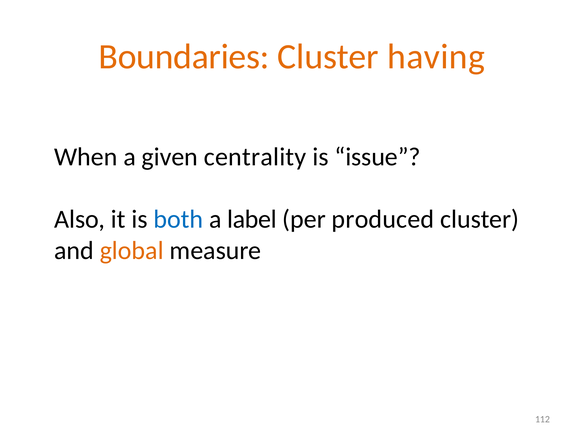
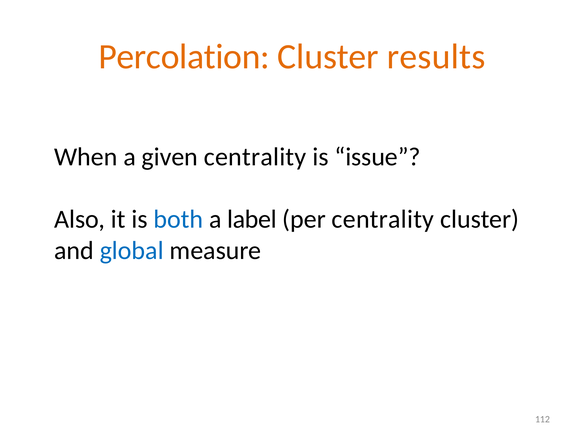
Boundaries: Boundaries -> Percolation
having: having -> results
per produced: produced -> centrality
global colour: orange -> blue
